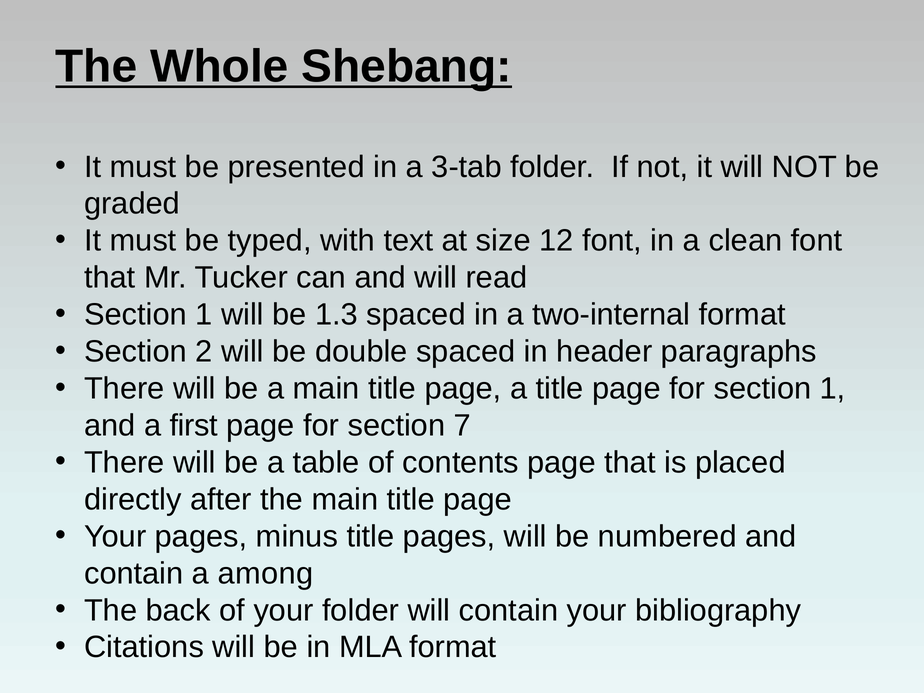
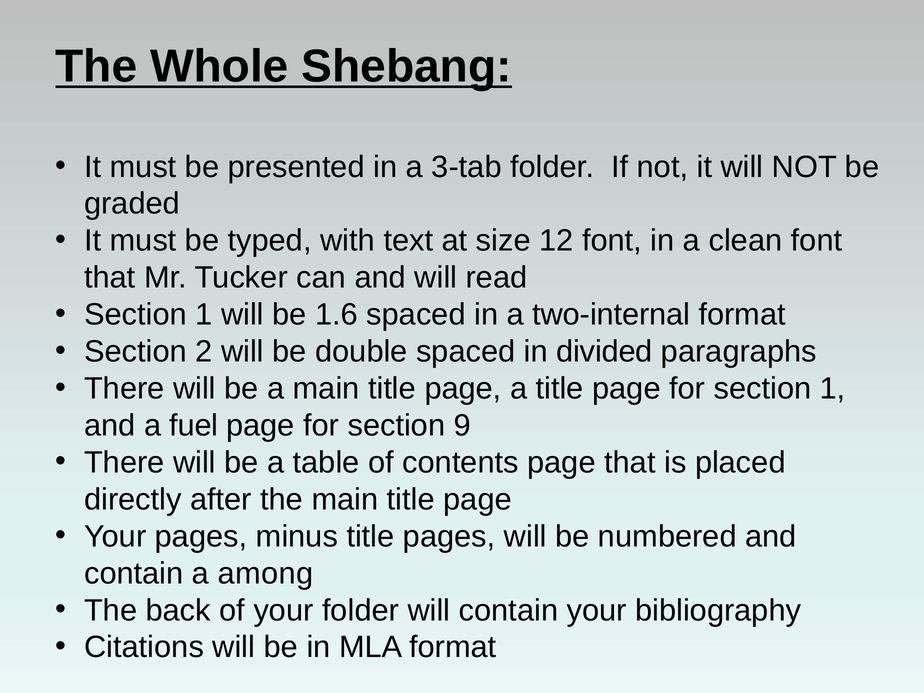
1.3: 1.3 -> 1.6
header: header -> divided
first: first -> fuel
7: 7 -> 9
